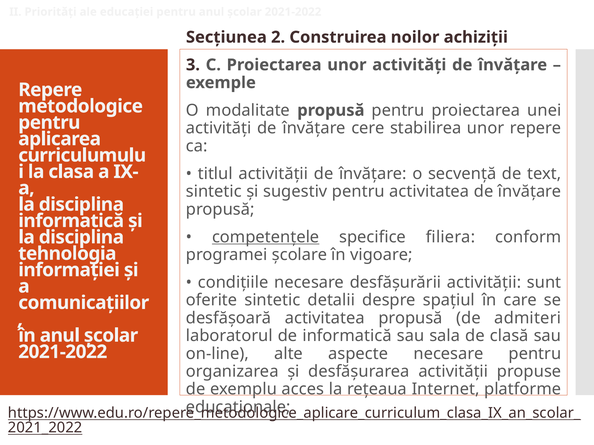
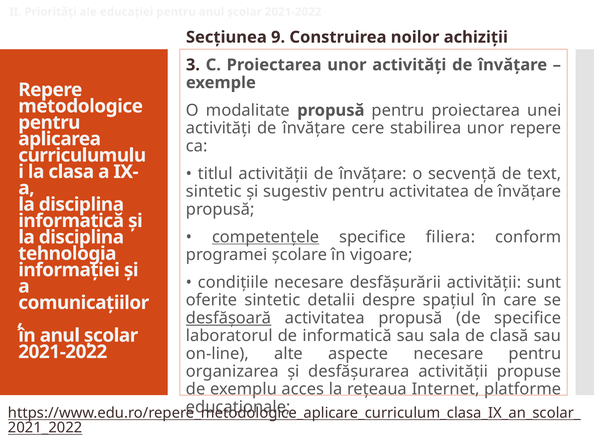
2: 2 -> 9
desfășoară underline: none -> present
de admiteri: admiteri -> specifice
